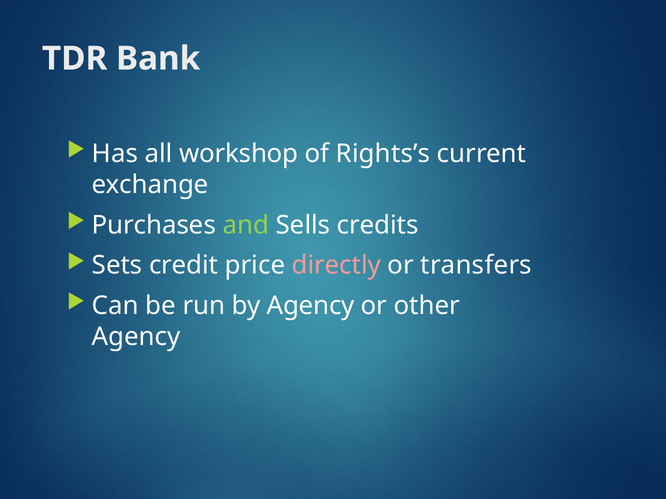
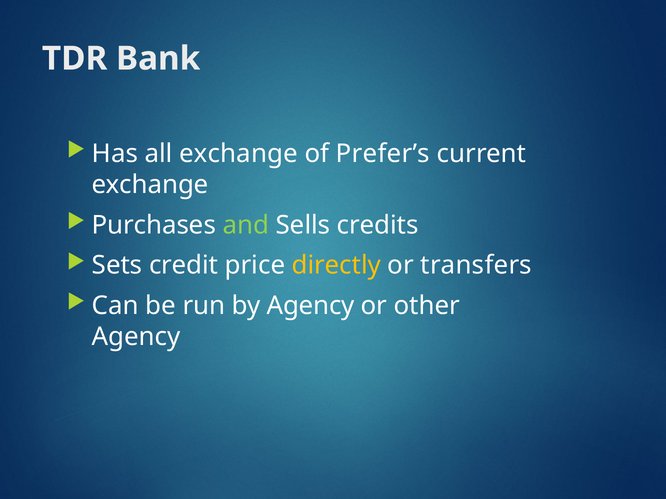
all workshop: workshop -> exchange
Rights’s: Rights’s -> Prefer’s
directly colour: pink -> yellow
